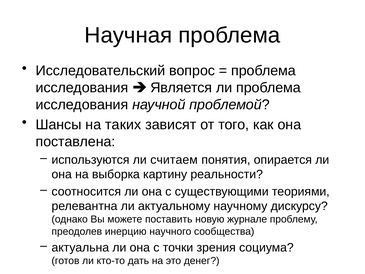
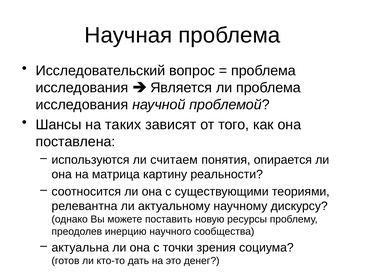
выборка: выборка -> матрица
журнале: журнале -> ресурсы
